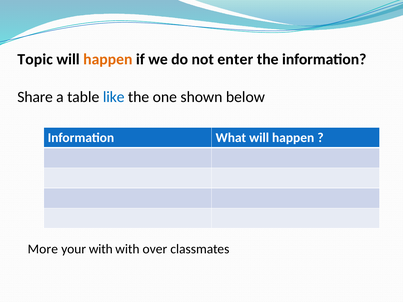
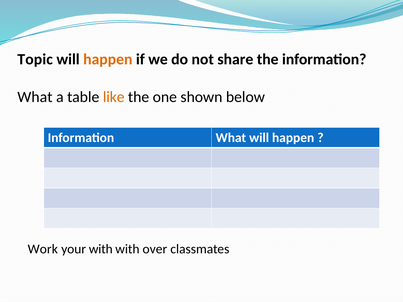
enter: enter -> share
Share at (35, 97): Share -> What
like colour: blue -> orange
More: More -> Work
